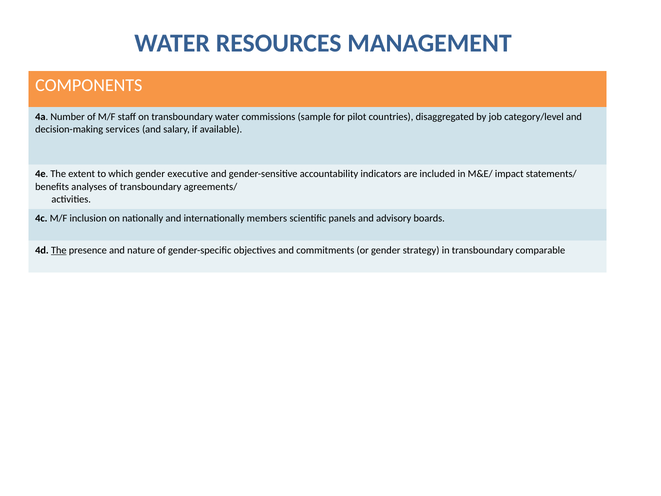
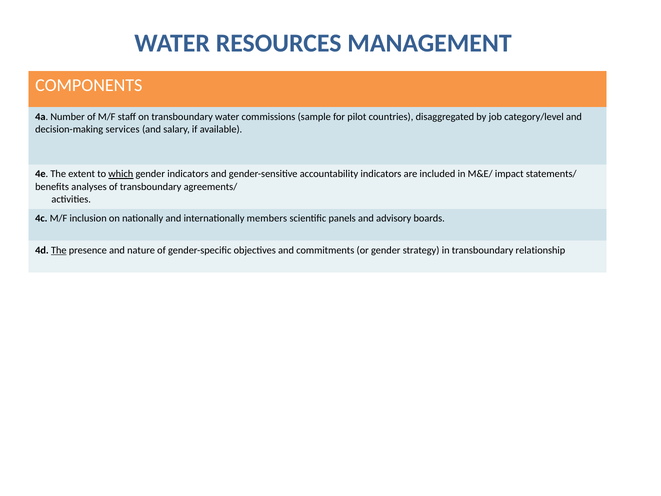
which underline: none -> present
gender executive: executive -> indicators
comparable: comparable -> relationship
